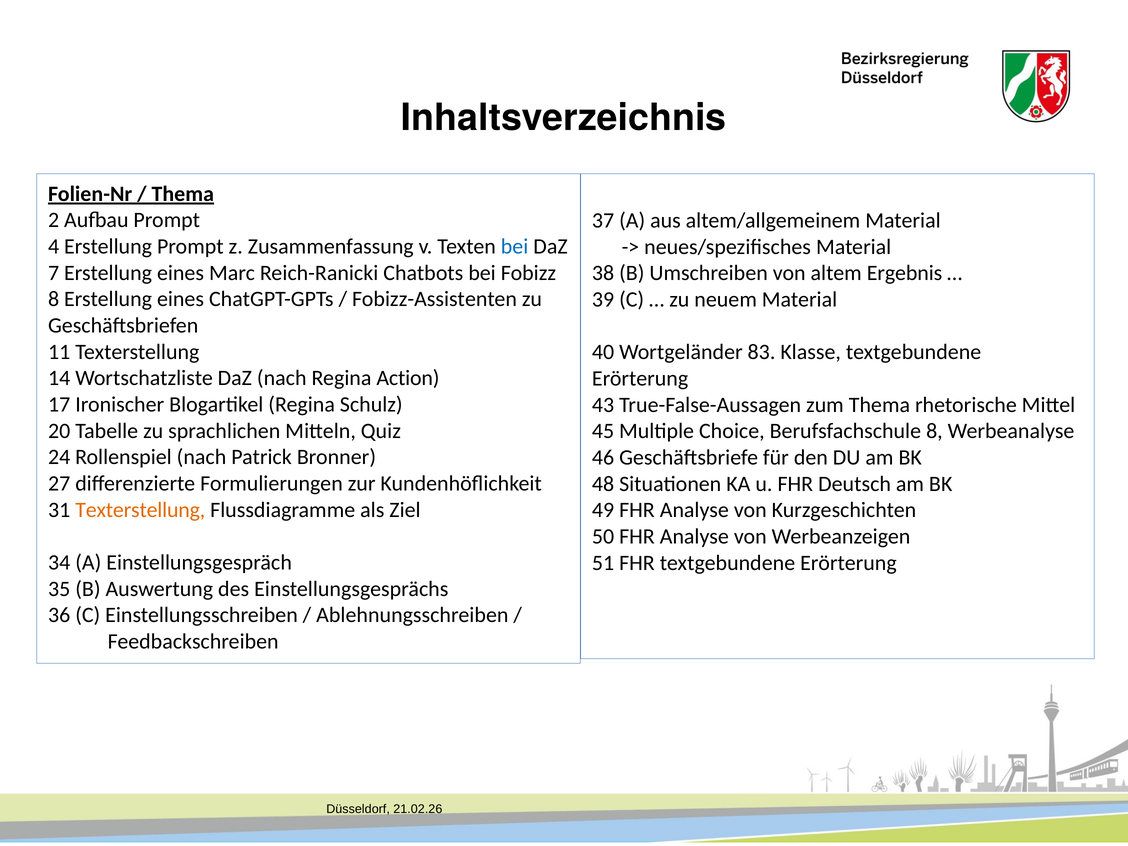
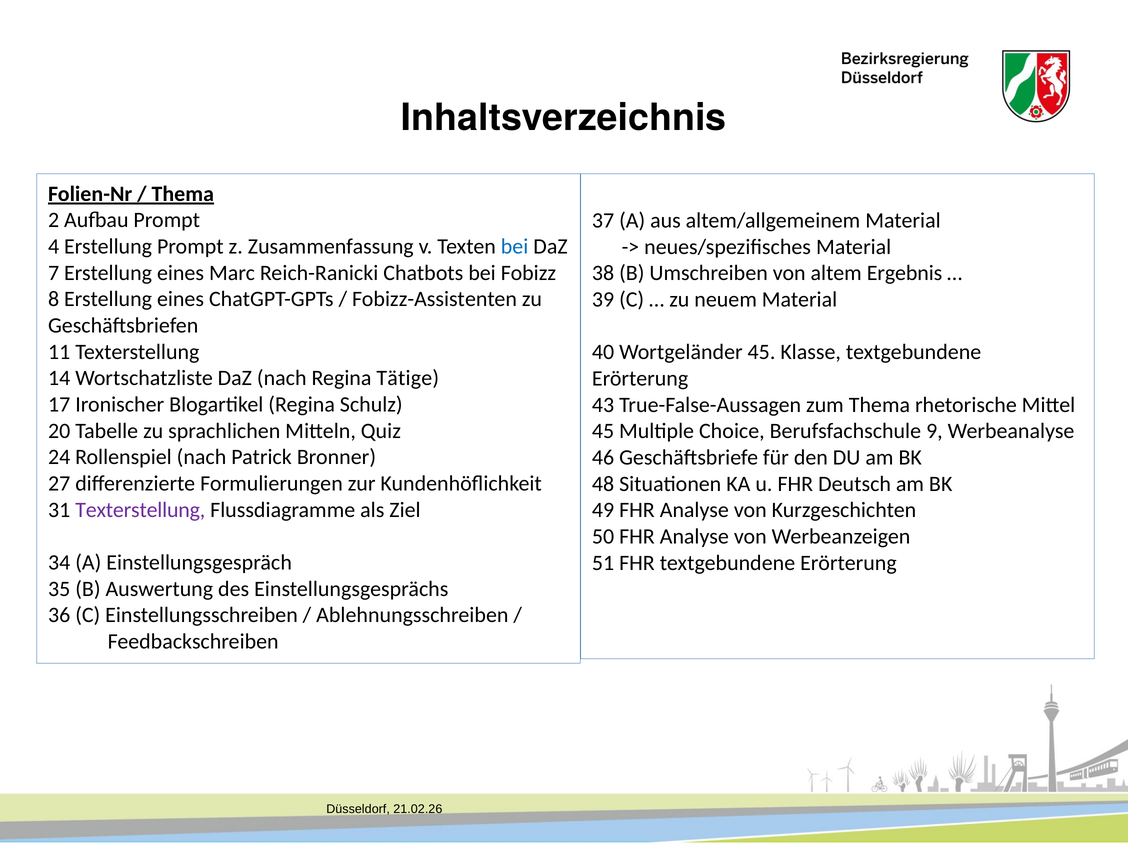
Wortgeländer 83: 83 -> 45
Action: Action -> Tätige
Berufsfachschule 8: 8 -> 9
Texterstellung at (140, 510) colour: orange -> purple
